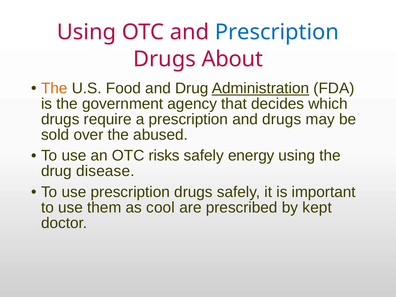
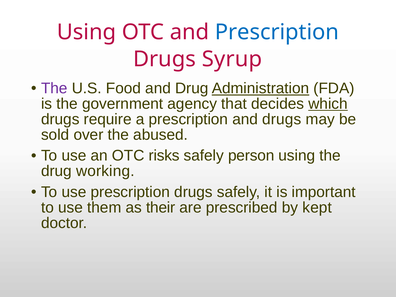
About: About -> Syrup
The at (54, 88) colour: orange -> purple
which underline: none -> present
energy: energy -> person
disease: disease -> working
cool: cool -> their
